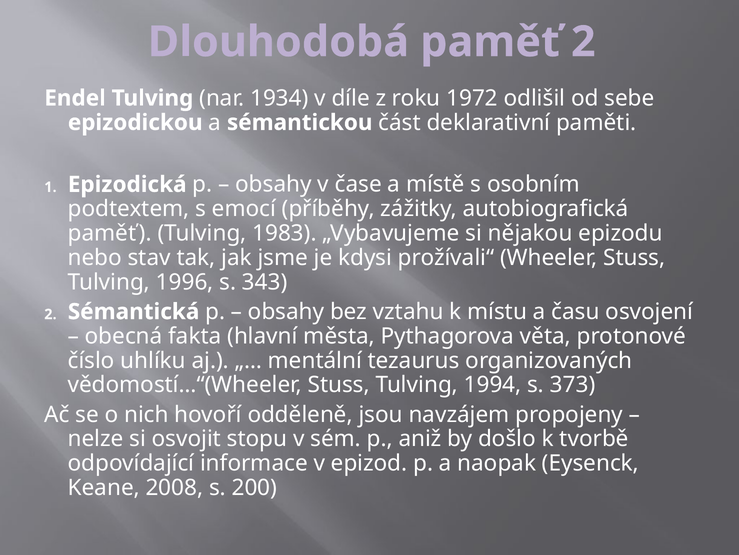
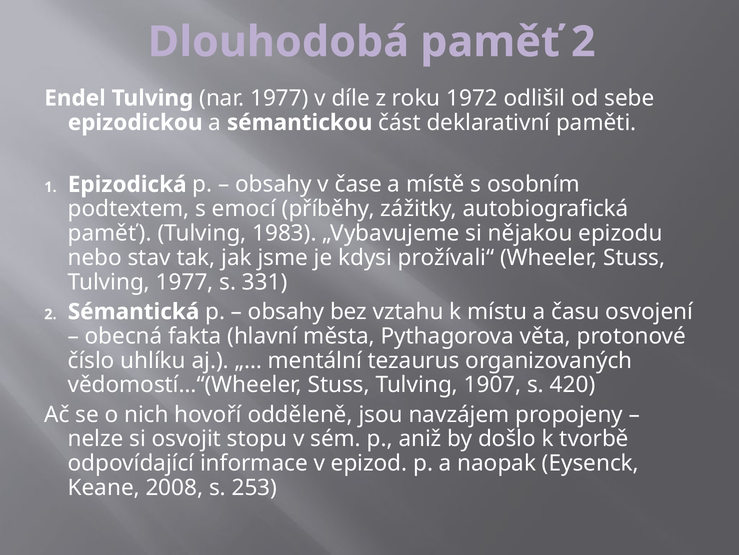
nar 1934: 1934 -> 1977
Tulving 1996: 1996 -> 1977
343: 343 -> 331
1994: 1994 -> 1907
373: 373 -> 420
200: 200 -> 253
